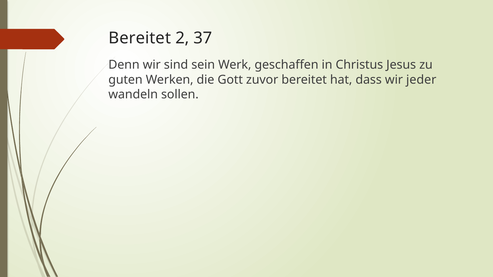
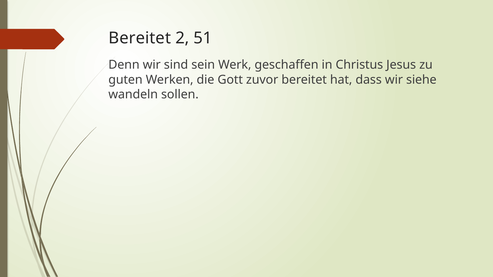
37: 37 -> 51
jeder: jeder -> siehe
